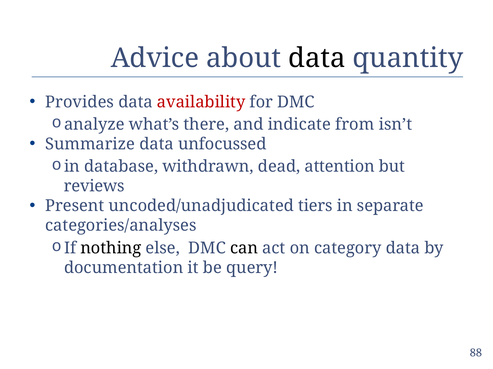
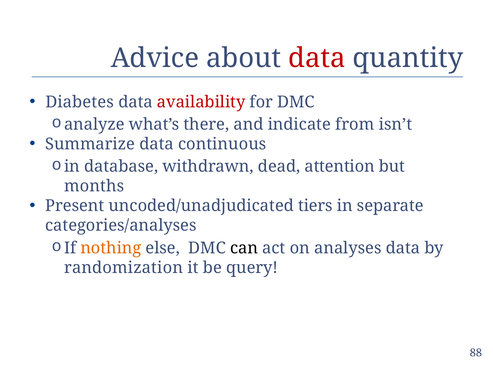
data at (317, 58) colour: black -> red
Provides: Provides -> Diabetes
unfocussed: unfocussed -> continuous
reviews: reviews -> months
nothing colour: black -> orange
category: category -> analyses
documentation: documentation -> randomization
